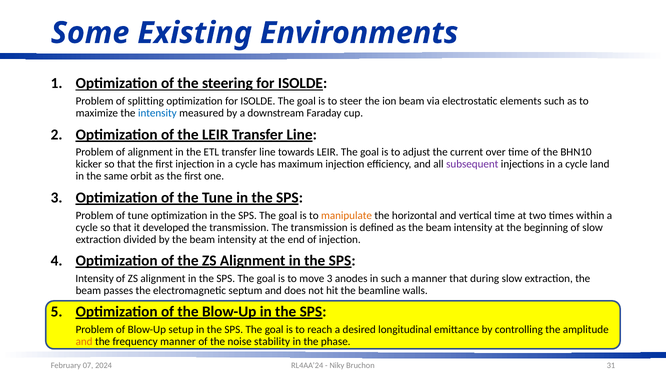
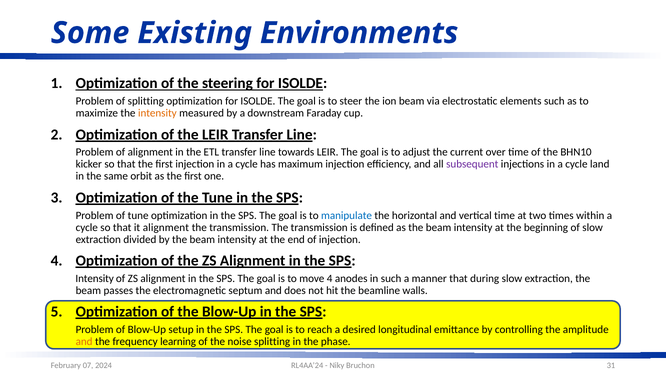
intensity at (157, 113) colour: blue -> orange
manipulate colour: orange -> blue
it developed: developed -> alignment
move 3: 3 -> 4
frequency manner: manner -> learning
noise stability: stability -> splitting
